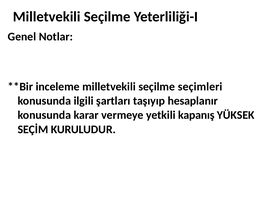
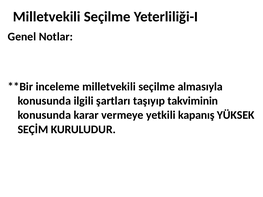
seçimleri: seçimleri -> almasıyla
hesaplanır: hesaplanır -> takviminin
